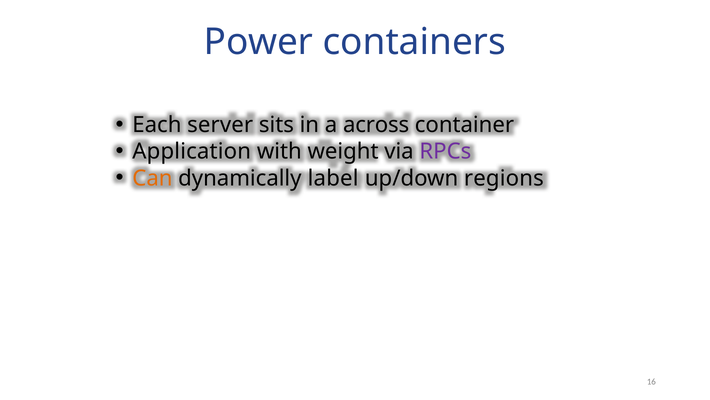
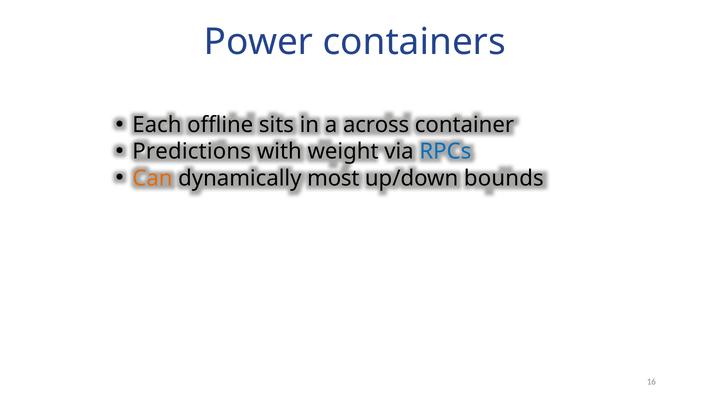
server: server -> offline
Application: Application -> Predictions
RPCs colour: purple -> blue
label: label -> most
regions: regions -> bounds
